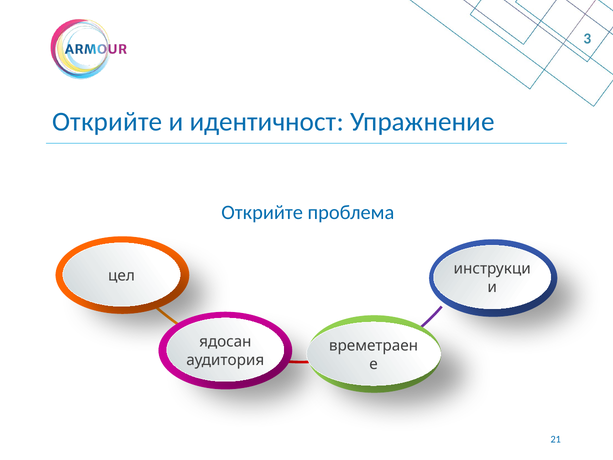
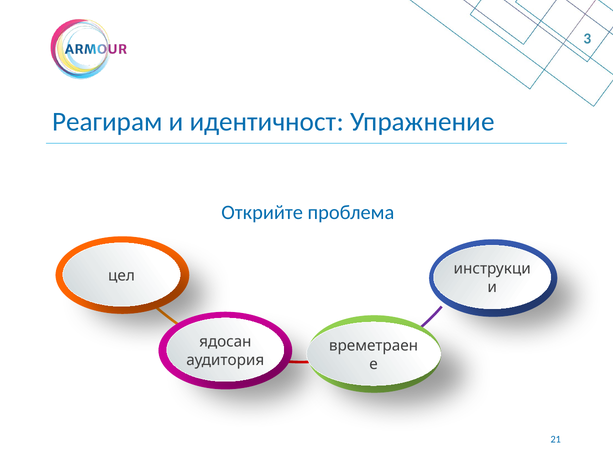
Открийте at (107, 122): Открийте -> Реагирам
